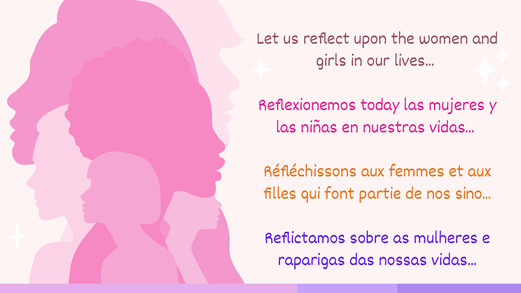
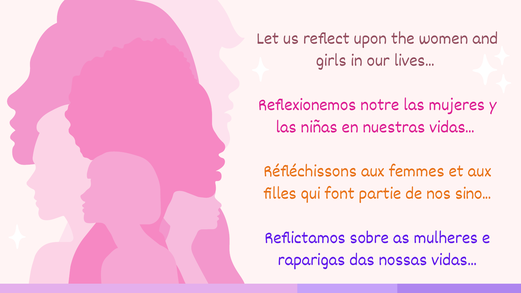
today: today -> notre
